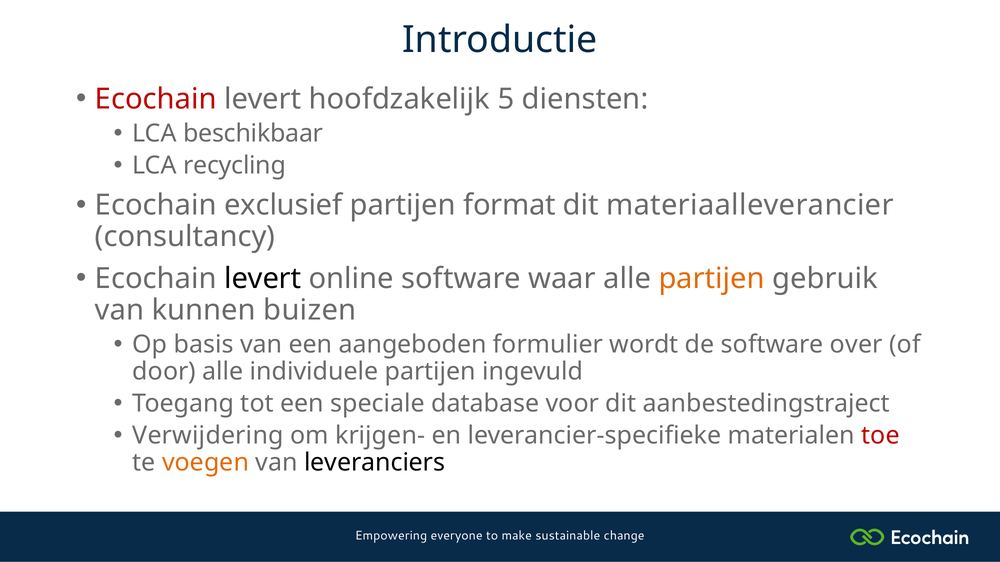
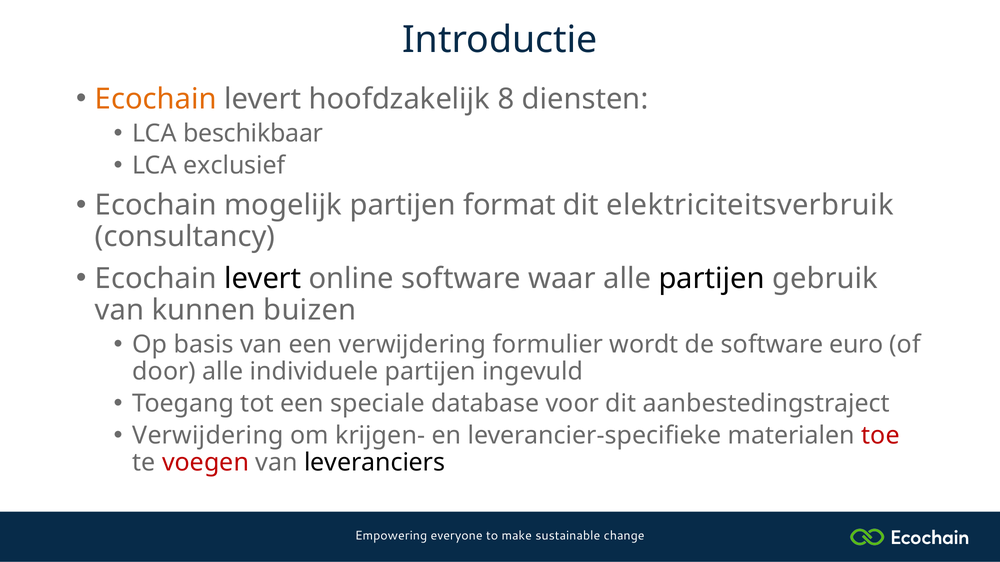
Ecochain at (156, 99) colour: red -> orange
5: 5 -> 8
recycling: recycling -> exclusief
exclusief: exclusief -> mogelijk
materiaalleverancier: materiaalleverancier -> elektriciteitsverbruik
partijen at (712, 279) colour: orange -> black
een aangeboden: aangeboden -> verwijdering
over: over -> euro
voegen colour: orange -> red
